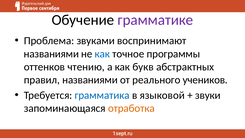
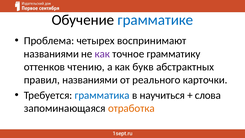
грамматике colour: purple -> blue
звуками: звуками -> четырех
как at (102, 54) colour: blue -> purple
программы: программы -> грамматику
учеников: учеников -> карточки
языковой: языковой -> научиться
звуки: звуки -> слова
